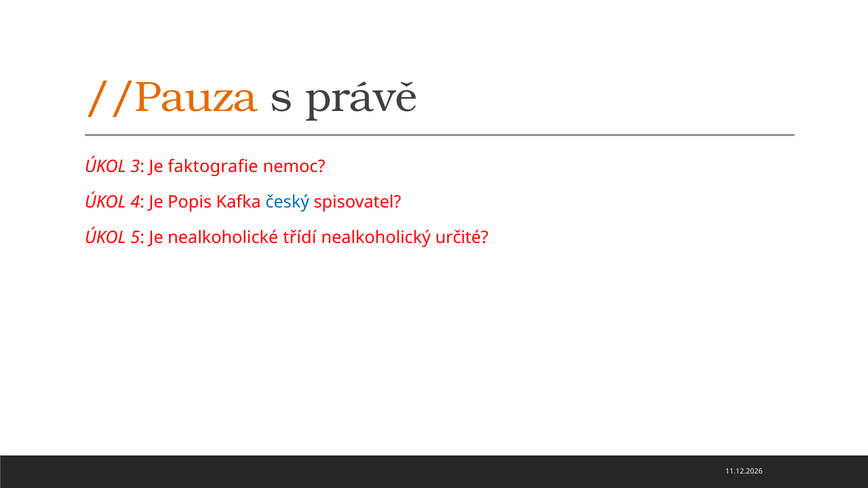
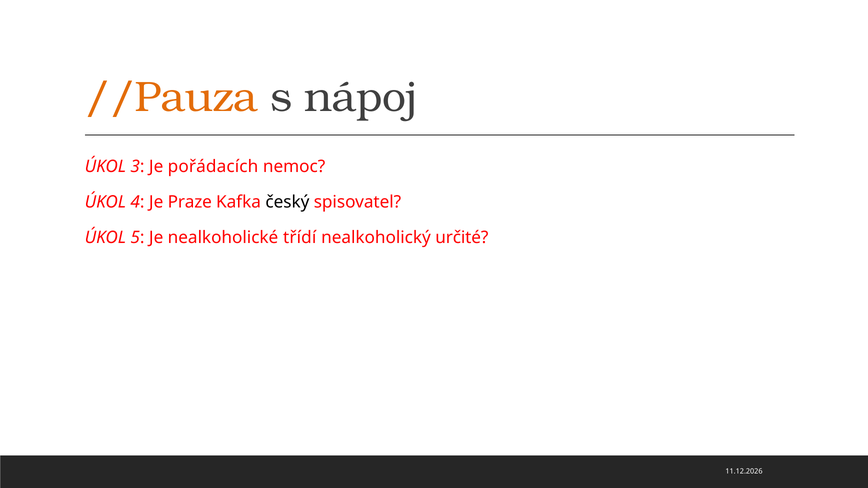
právě: právě -> nápoj
faktografie: faktografie -> pořádacích
Popis: Popis -> Praze
český colour: blue -> black
